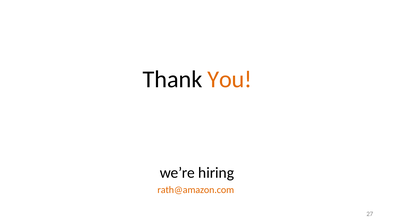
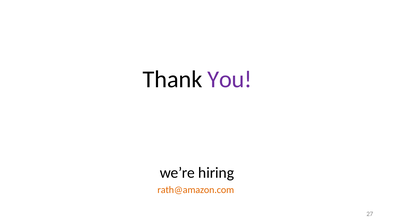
You colour: orange -> purple
